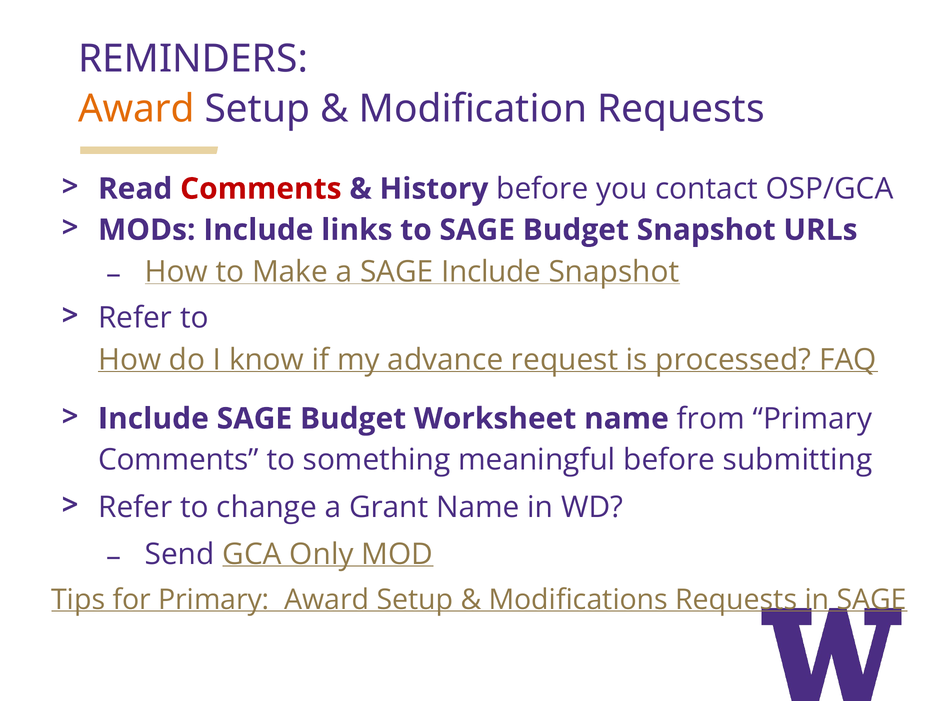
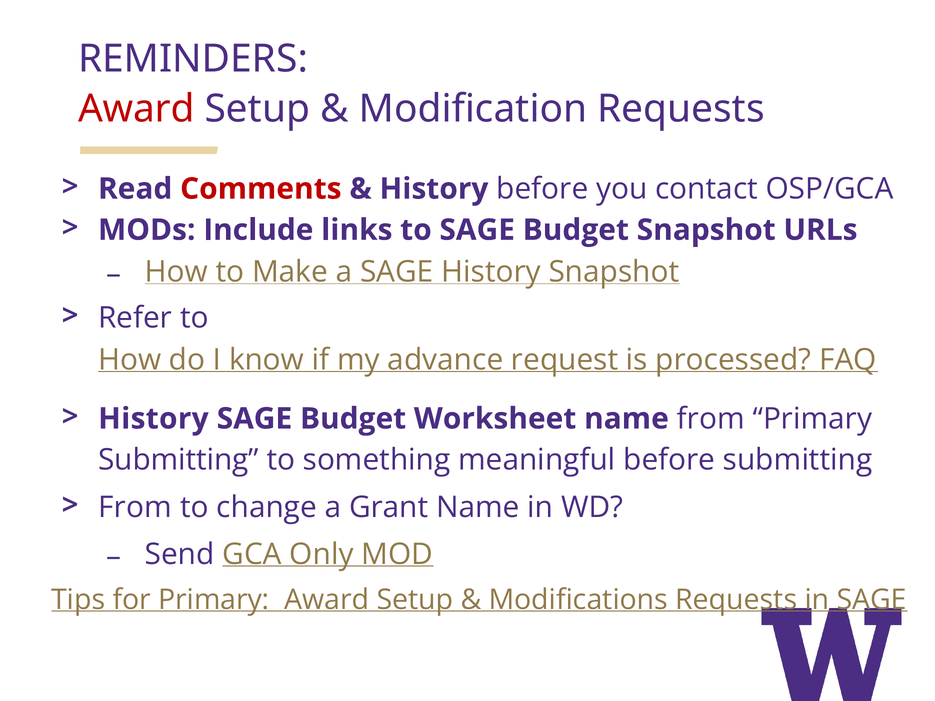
Award at (136, 109) colour: orange -> red
SAGE Include: Include -> History
Include at (153, 419): Include -> History
Comments at (178, 460): Comments -> Submitting
Refer at (135, 507): Refer -> From
